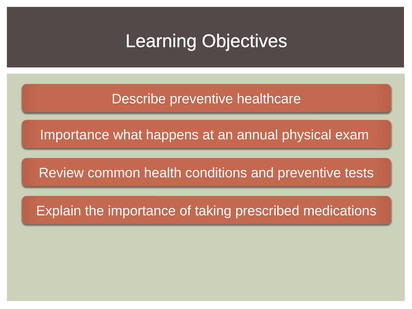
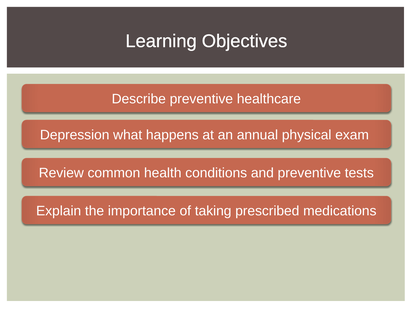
Importance at (75, 135): Importance -> Depression
